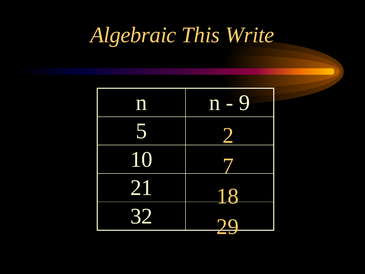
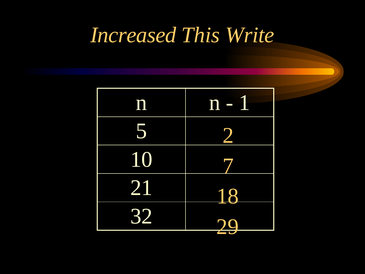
Algebraic: Algebraic -> Increased
9: 9 -> 1
